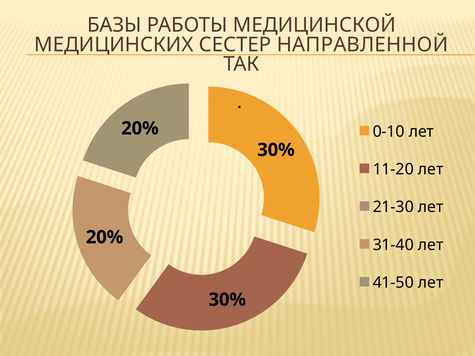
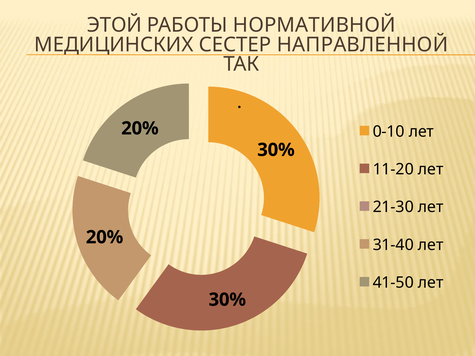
БАЗЫ: БАЗЫ -> ЭТОЙ
МЕДИЦИНСКОЙ: МЕДИЦИНСКОЙ -> НОРМАТИВНОЙ
